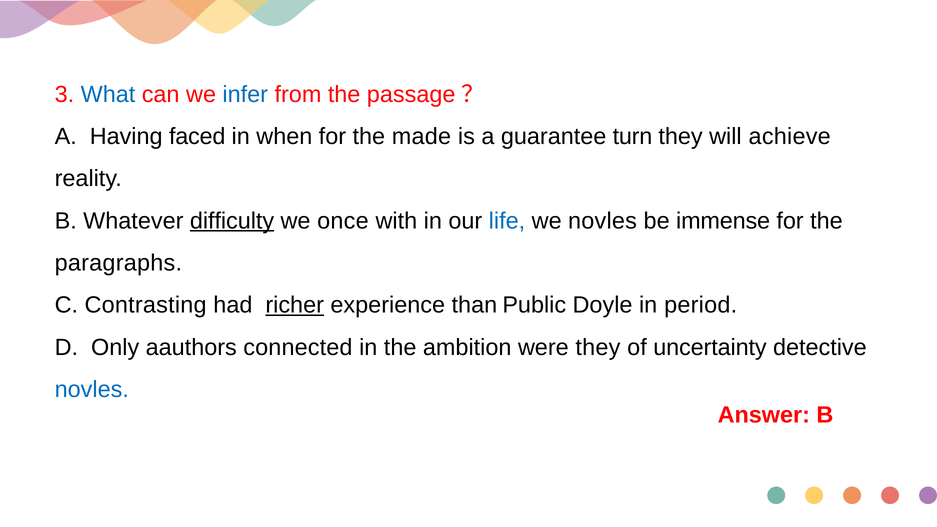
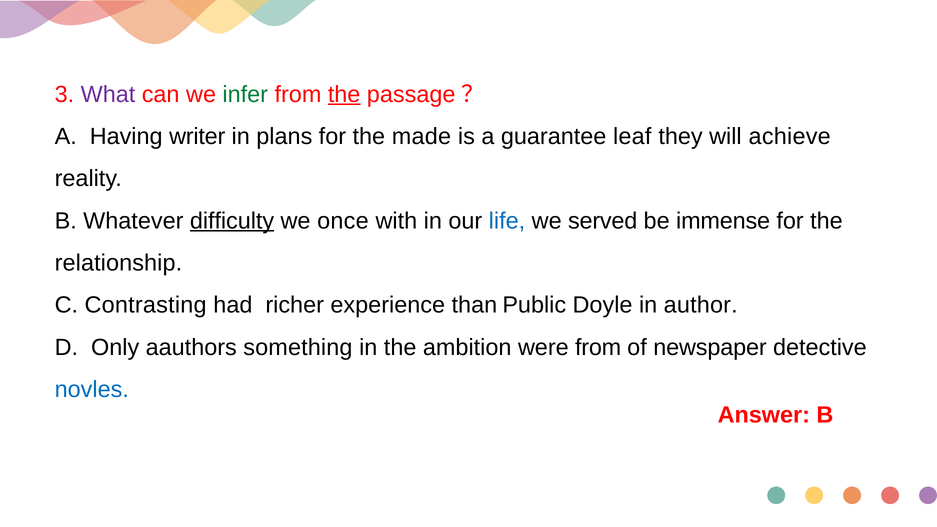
What colour: blue -> purple
infer colour: blue -> green
the at (344, 94) underline: none -> present
faced: faced -> writer
when: when -> plans
turn: turn -> leaf
we novles: novles -> served
paragraphs: paragraphs -> relationship
richer underline: present -> none
period: period -> author
connected: connected -> something
were they: they -> from
uncertainty: uncertainty -> newspaper
